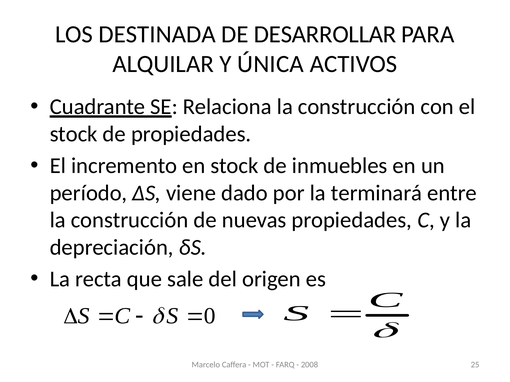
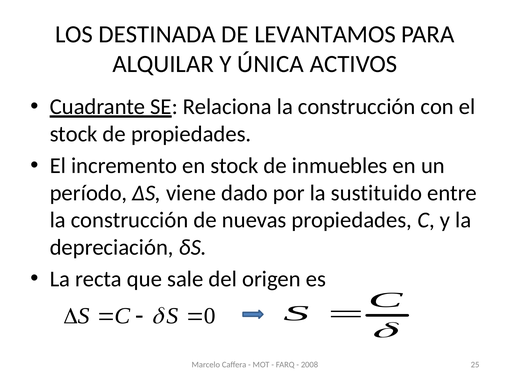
DESARROLLAR: DESARROLLAR -> LEVANTAMOS
terminará: terminará -> sustituido
